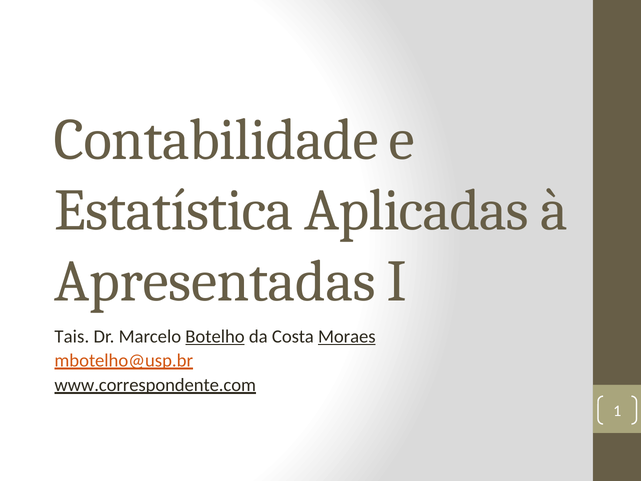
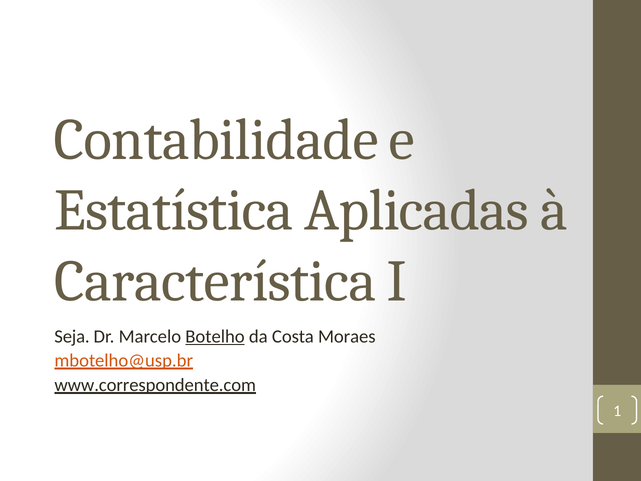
Apresentadas: Apresentadas -> Característica
Tais: Tais -> Seja
Moraes underline: present -> none
